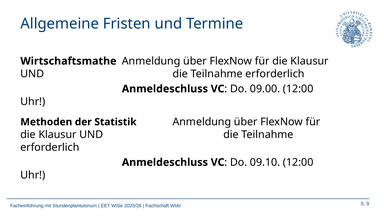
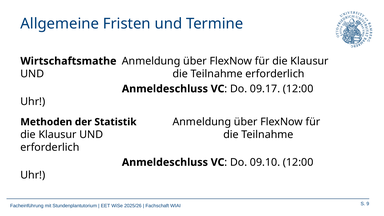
09.00: 09.00 -> 09.17
